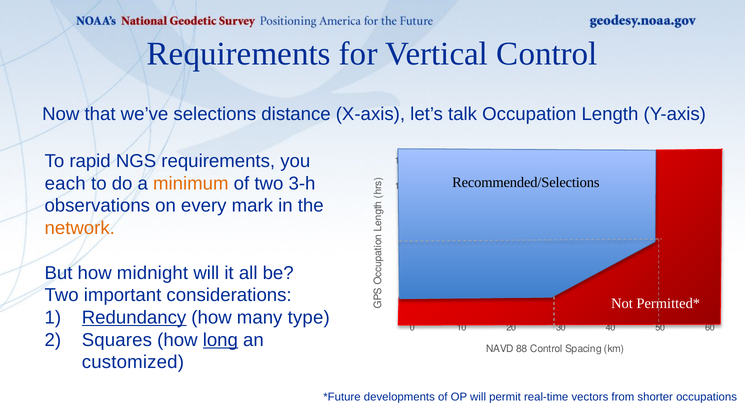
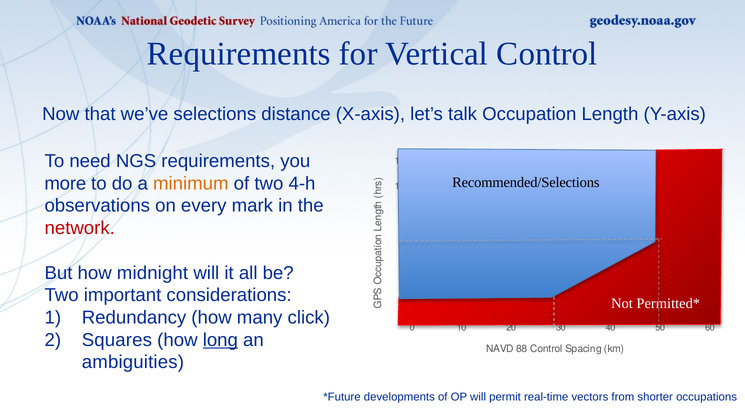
rapid: rapid -> need
each: each -> more
3-h: 3-h -> 4-h
network colour: orange -> red
Redundancy underline: present -> none
type: type -> click
customized: customized -> ambiguities
